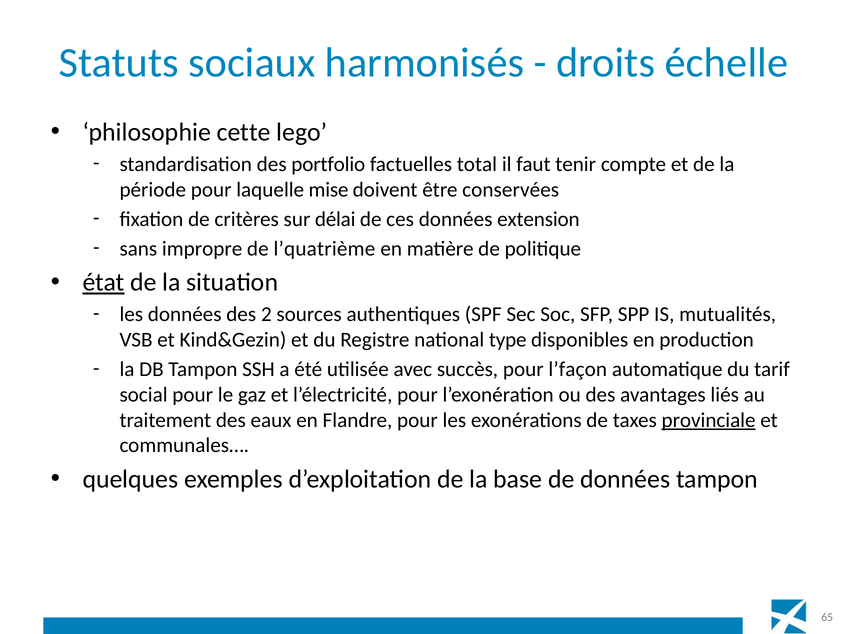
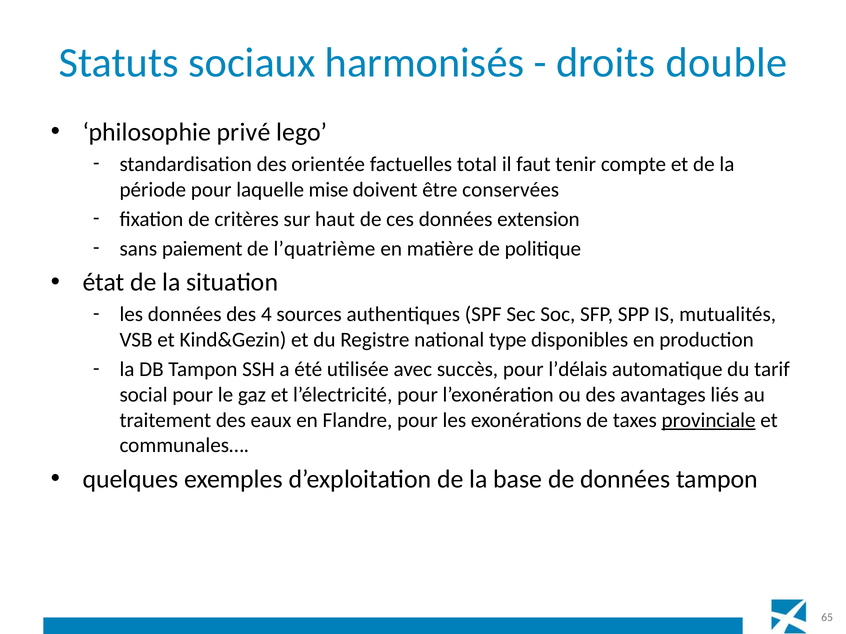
échelle: échelle -> double
cette: cette -> privé
portfolio: portfolio -> orientée
délai: délai -> haut
impropre: impropre -> paiement
état underline: present -> none
2: 2 -> 4
l’façon: l’façon -> l’délais
